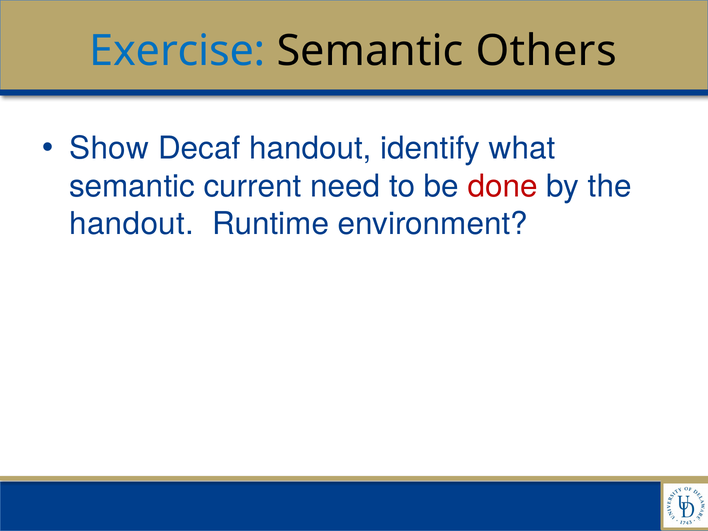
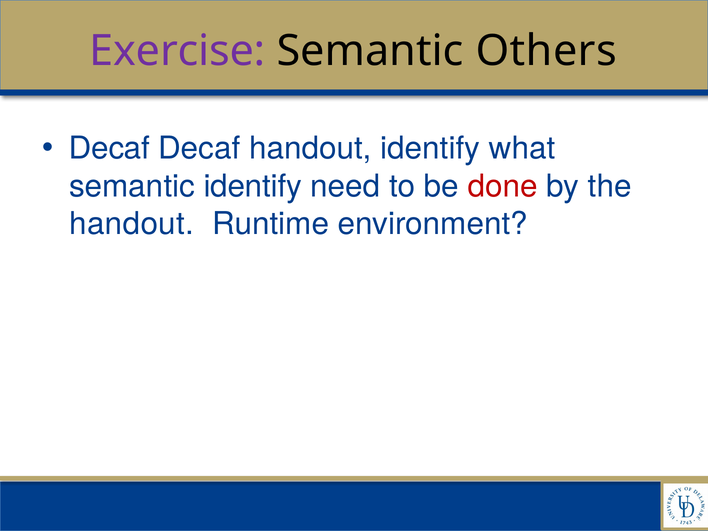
Exercise colour: blue -> purple
Show at (109, 149): Show -> Decaf
semantic current: current -> identify
